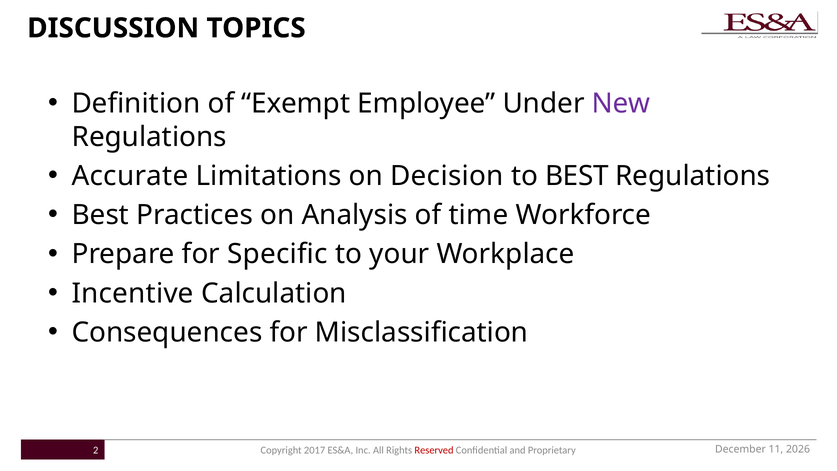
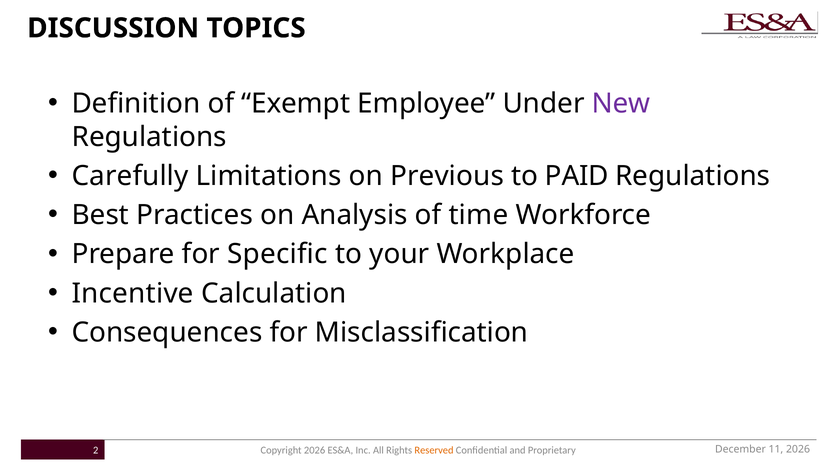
Accurate: Accurate -> Carefully
Decision: Decision -> Previous
to BEST: BEST -> PAID
Copyright 2017: 2017 -> 2026
Reserved colour: red -> orange
